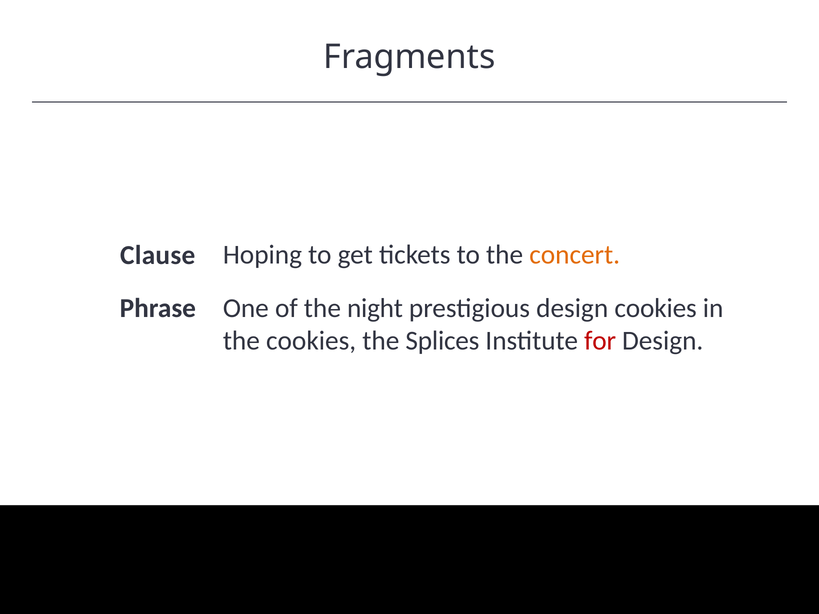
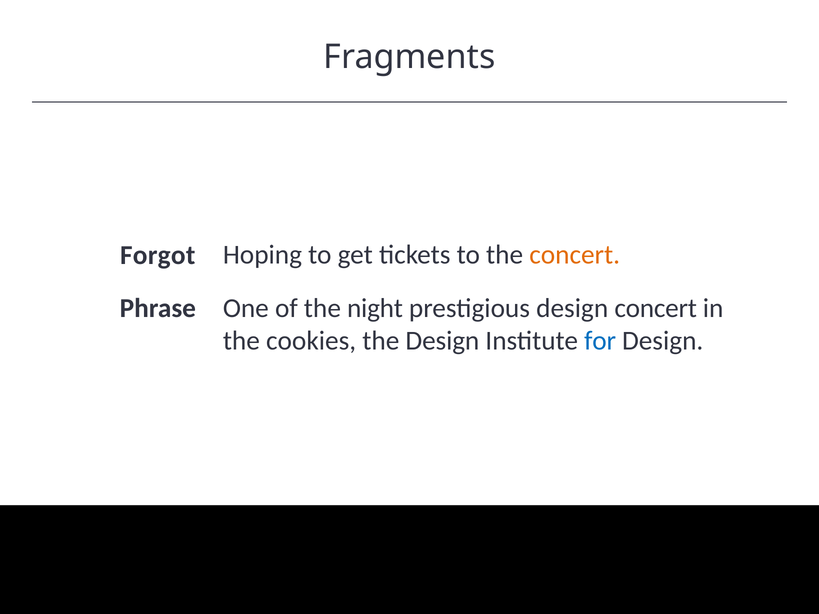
Clause: Clause -> Forgot
design cookies: cookies -> concert
the Splices: Splices -> Design
for colour: red -> blue
